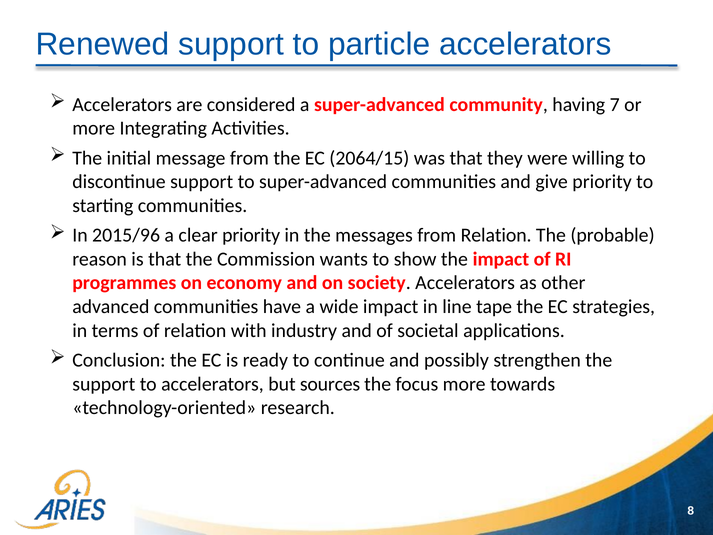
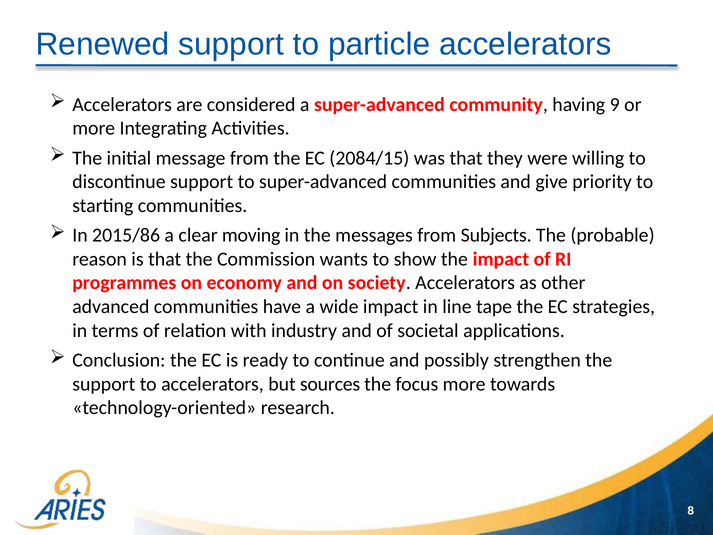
7: 7 -> 9
2064/15: 2064/15 -> 2084/15
2015/96: 2015/96 -> 2015/86
clear priority: priority -> moving
from Relation: Relation -> Subjects
